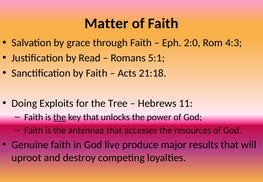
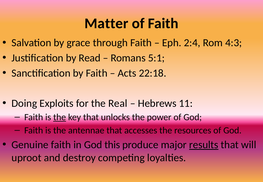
2:0: 2:0 -> 2:4
21:18: 21:18 -> 22:18
Tree: Tree -> Real
live: live -> this
results underline: none -> present
